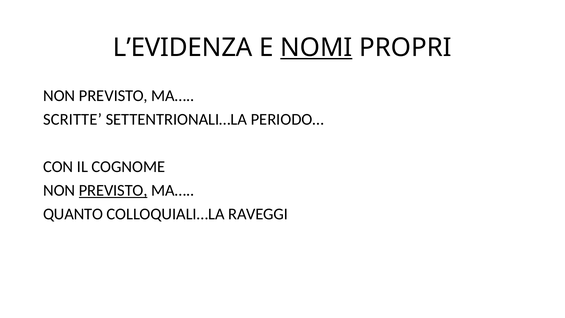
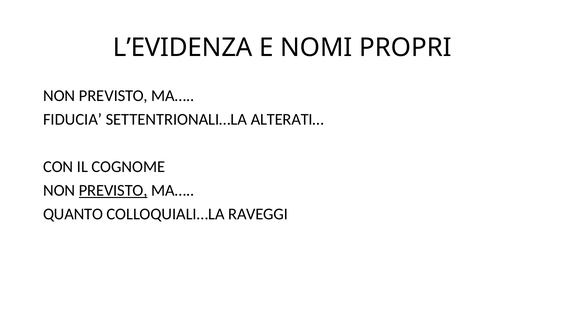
NOMI underline: present -> none
SCRITTE: SCRITTE -> FIDUCIA
PERIODO…: PERIODO… -> ALTERATI…
